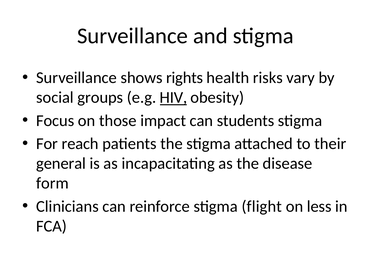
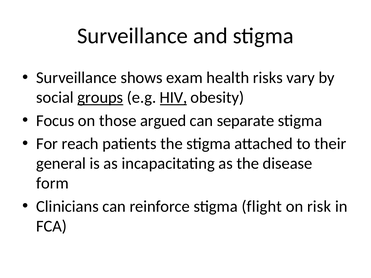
rights: rights -> exam
groups underline: none -> present
impact: impact -> argued
students: students -> separate
less: less -> risk
